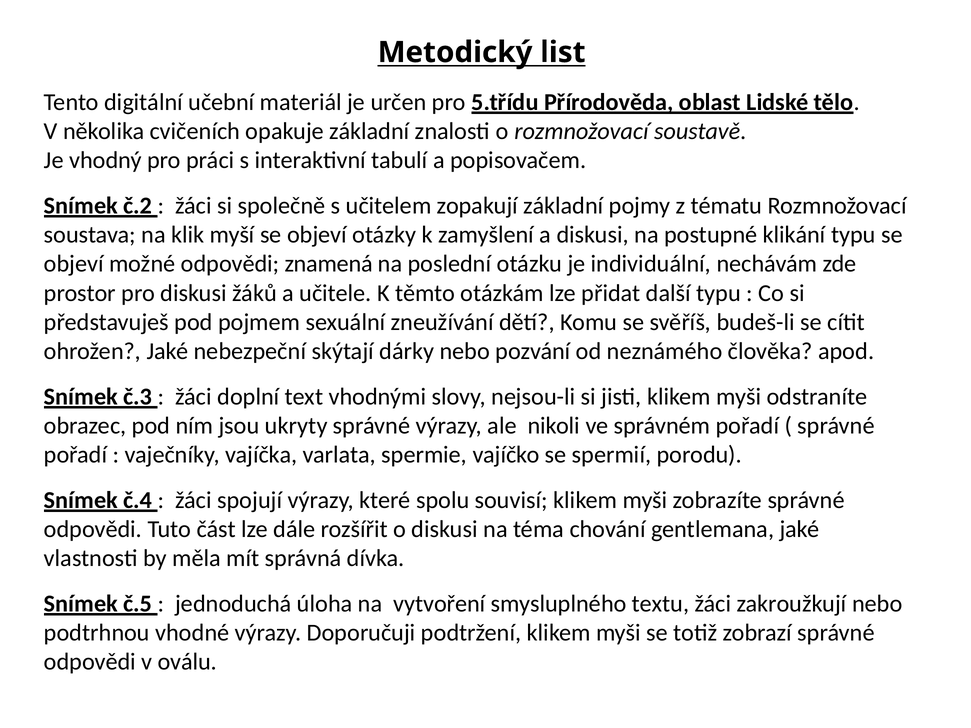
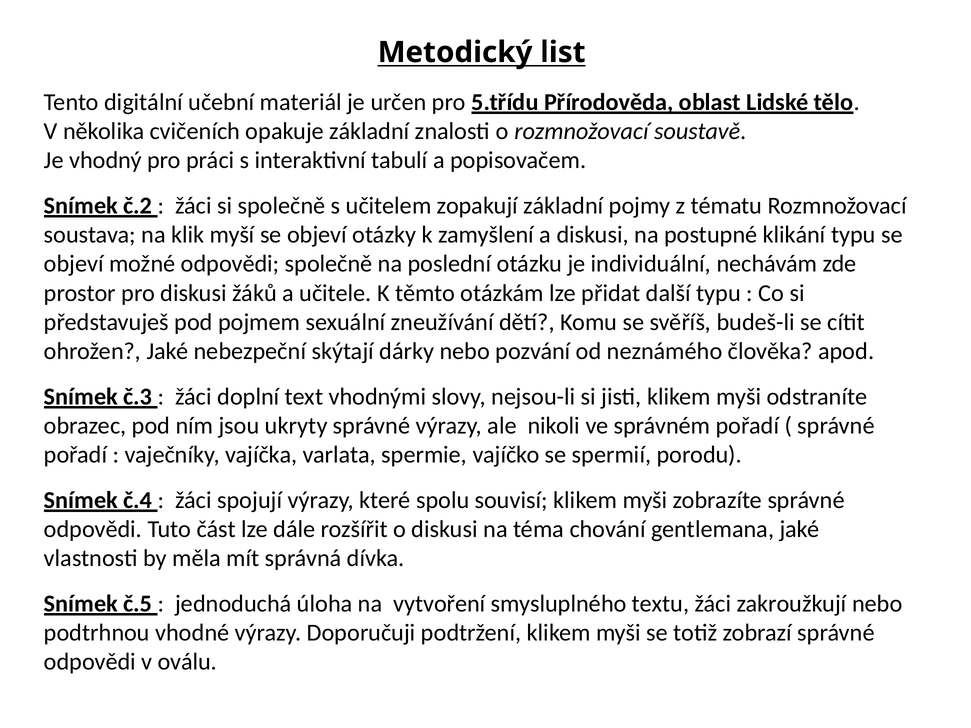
odpovědi znamená: znamená -> společně
